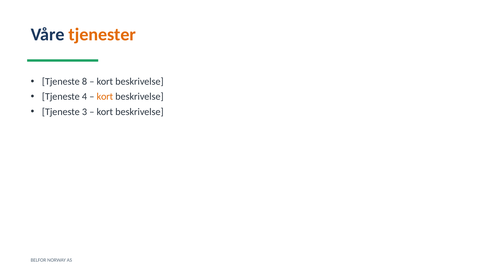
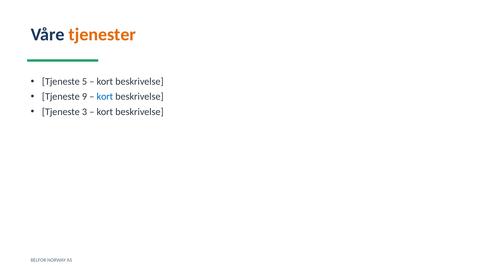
8: 8 -> 5
4: 4 -> 9
kort at (105, 97) colour: orange -> blue
